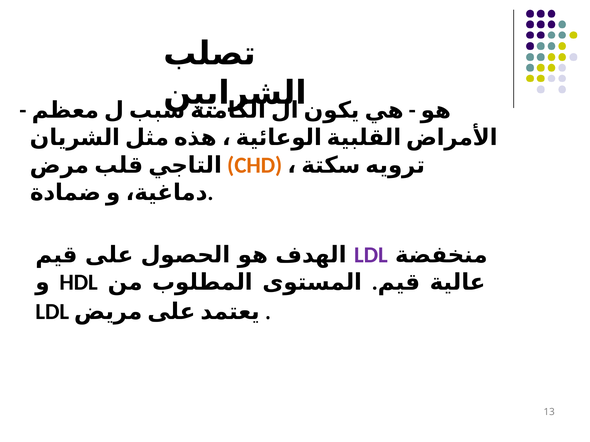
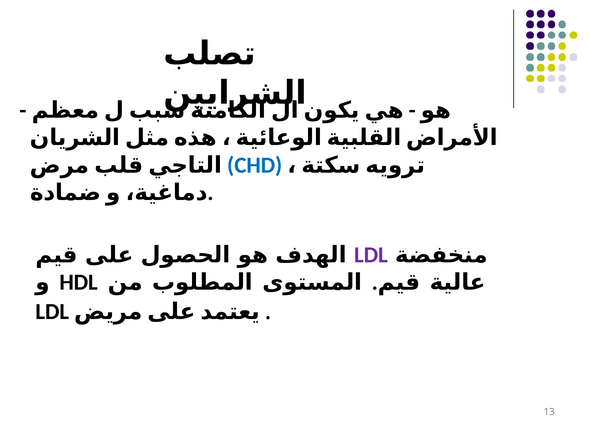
CHD colour: orange -> blue
